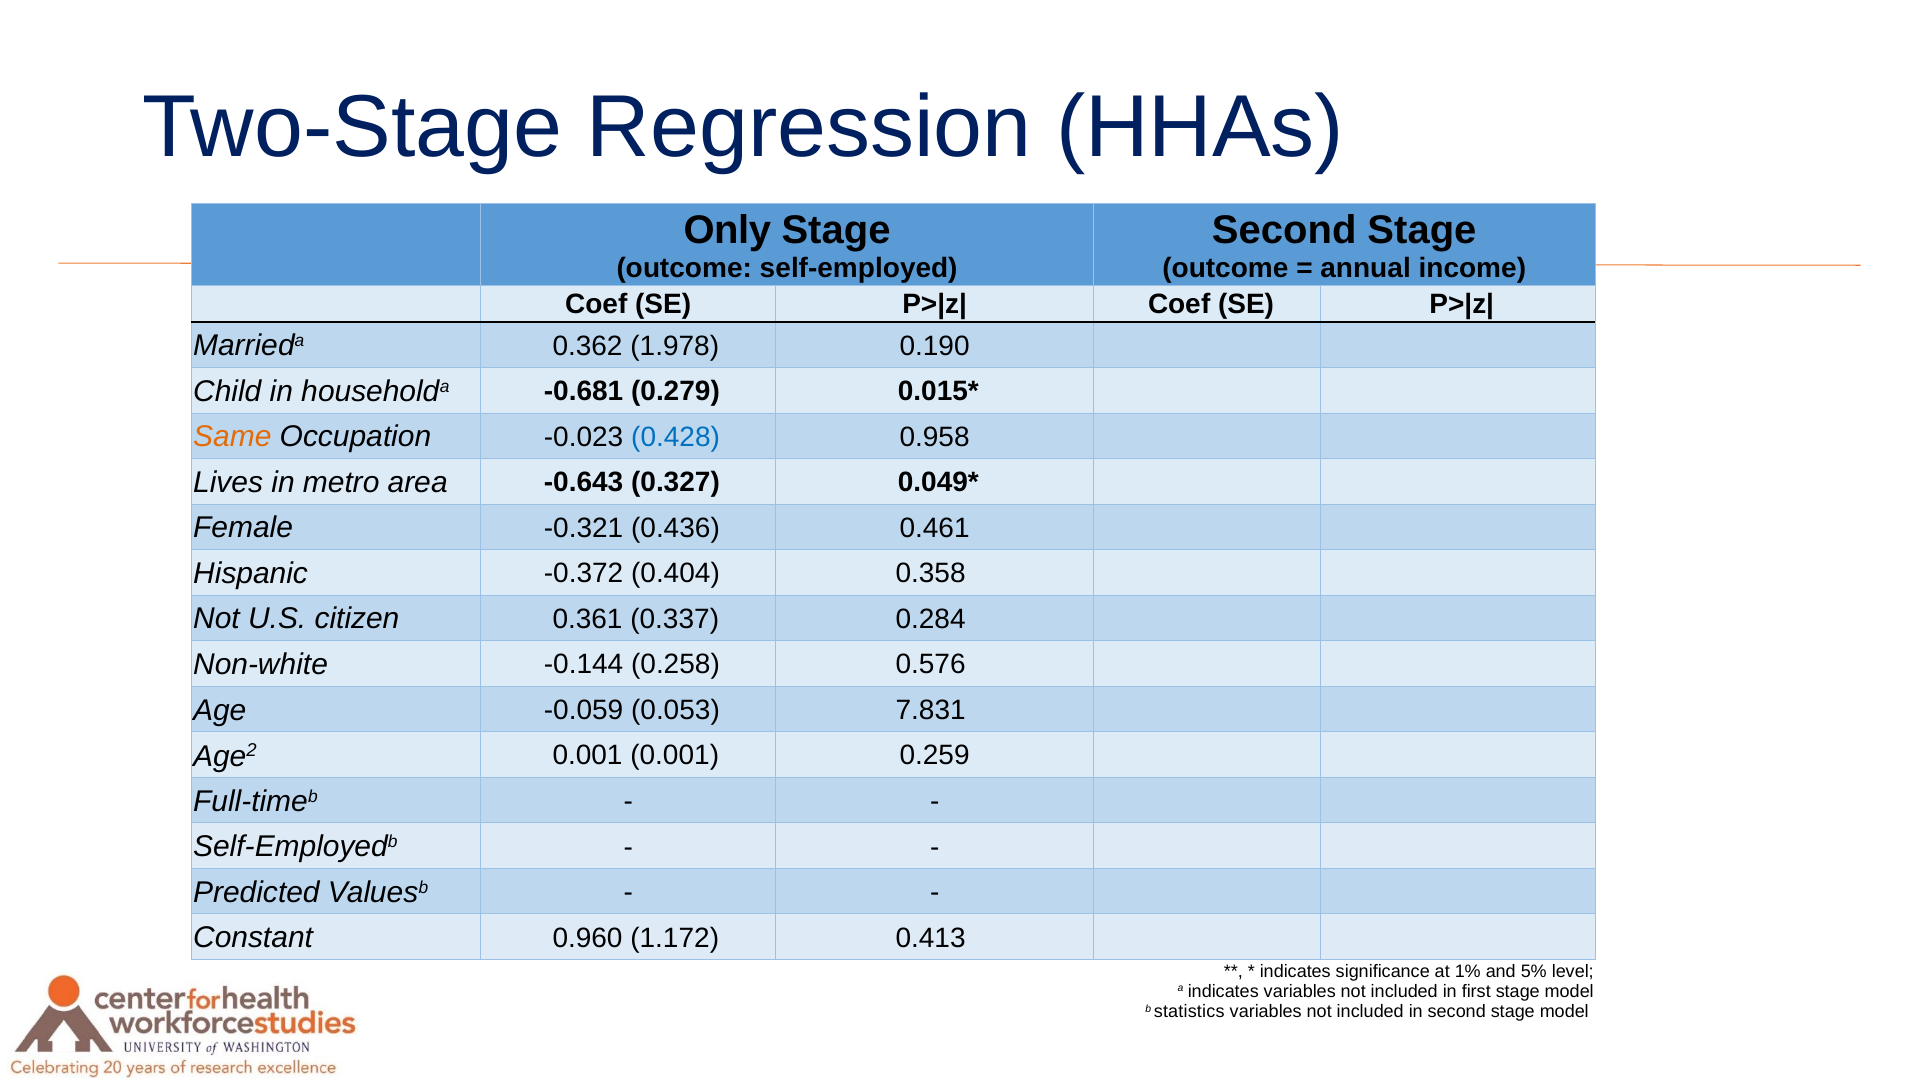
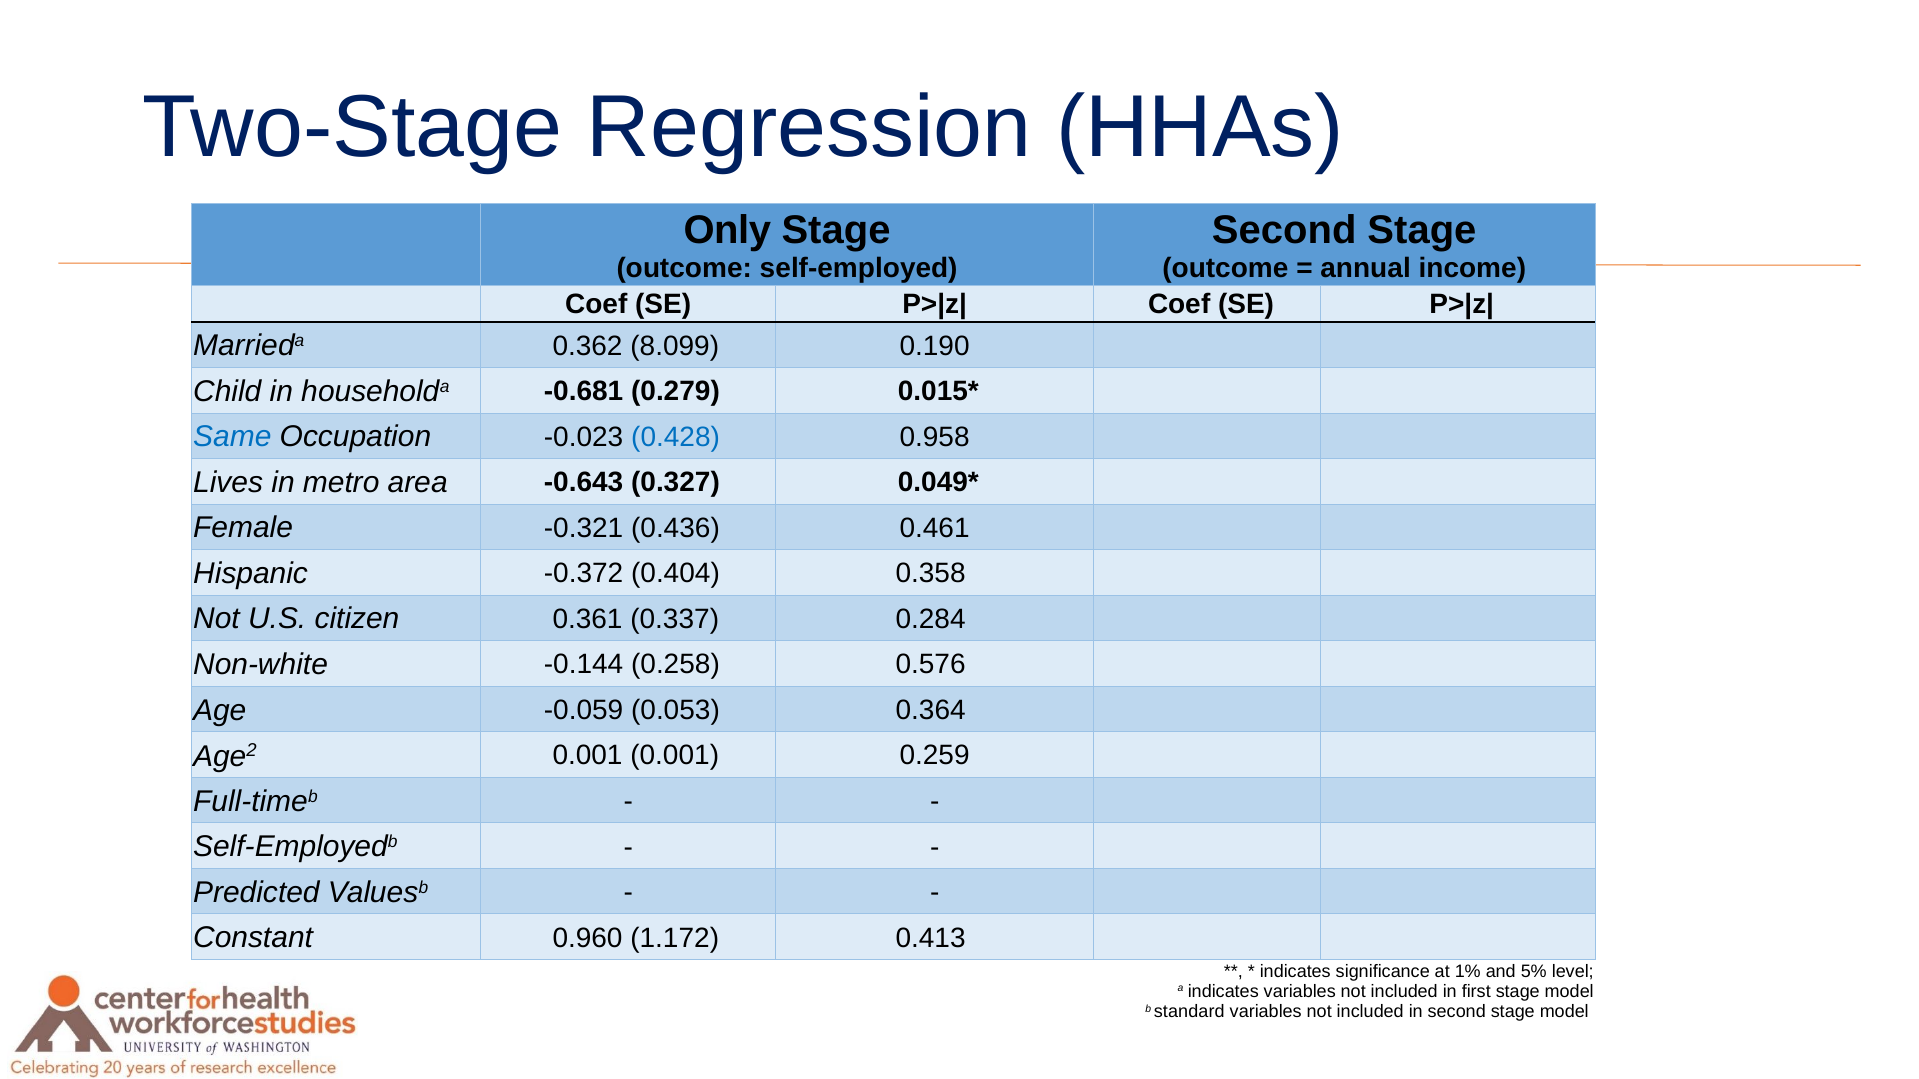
1.978: 1.978 -> 8.099
Same colour: orange -> blue
7.831: 7.831 -> 0.364
statistics: statistics -> standard
